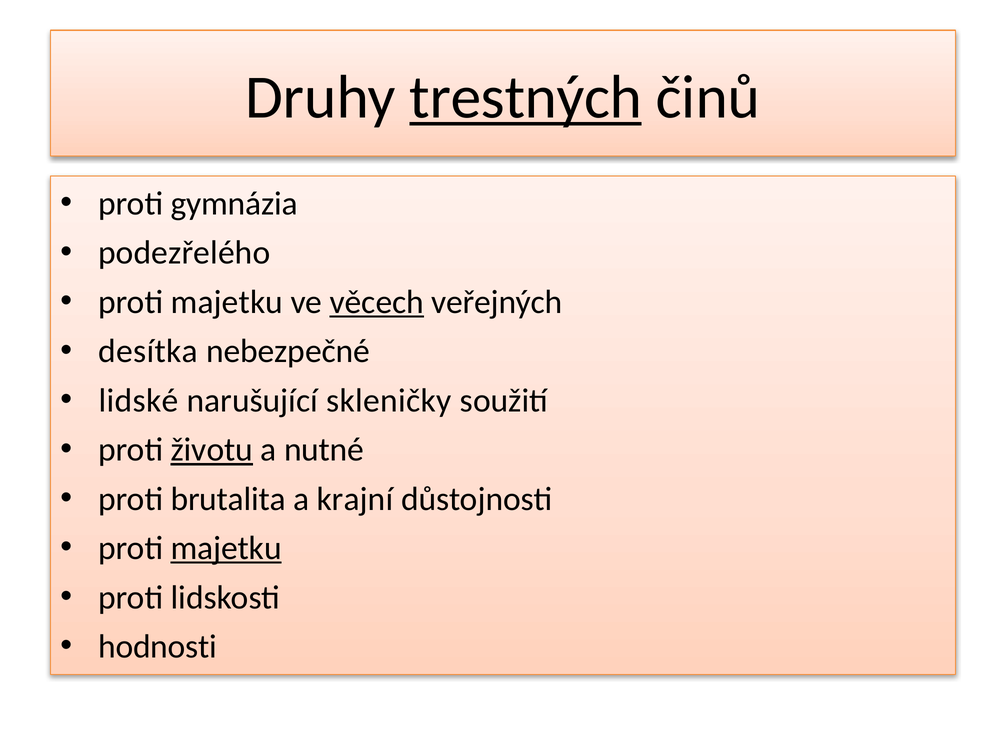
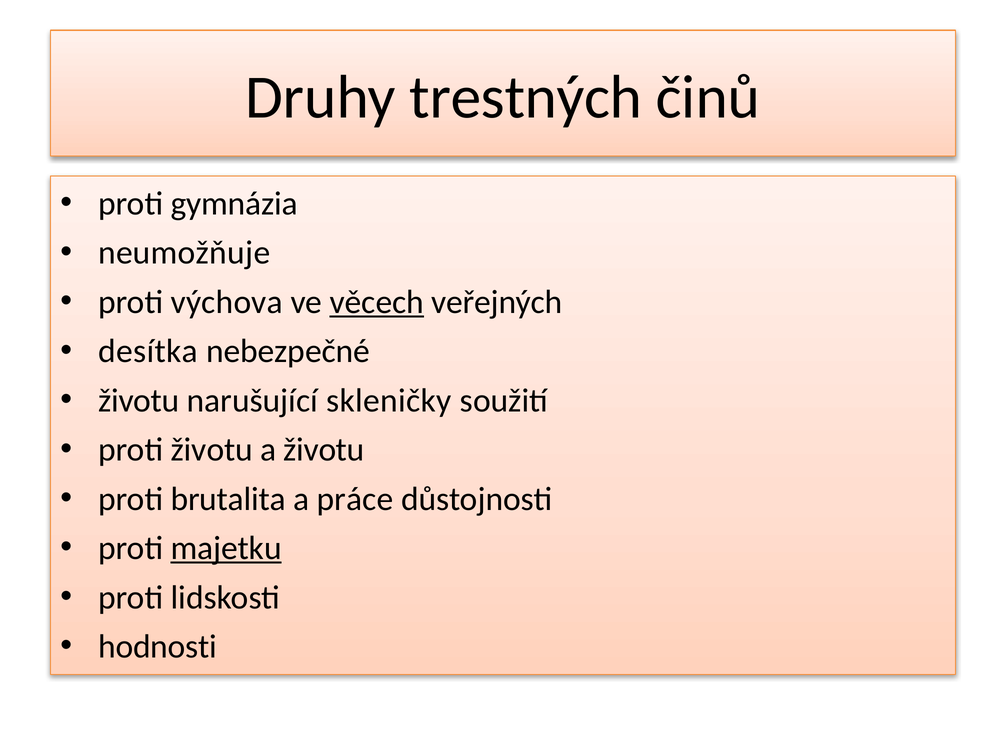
trestných underline: present -> none
podezřelého: podezřelého -> neumožňuje
majetku at (227, 302): majetku -> výchova
lidské at (138, 400): lidské -> životu
životu at (212, 450) underline: present -> none
a nutné: nutné -> životu
krajní: krajní -> práce
